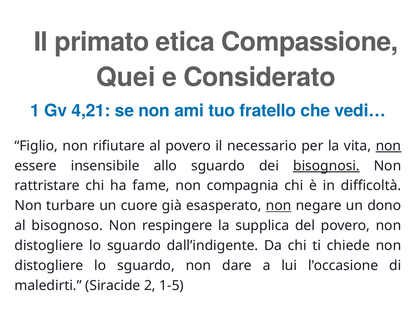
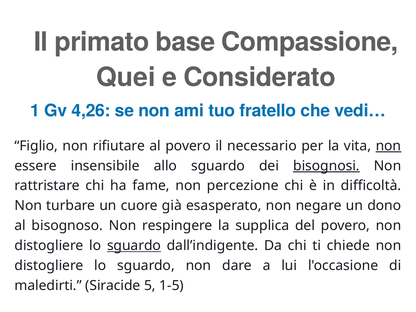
etica: etica -> base
4,21: 4,21 -> 4,26
compagnia: compagnia -> percezione
non at (279, 206) underline: present -> none
sguardo at (134, 246) underline: none -> present
2: 2 -> 5
